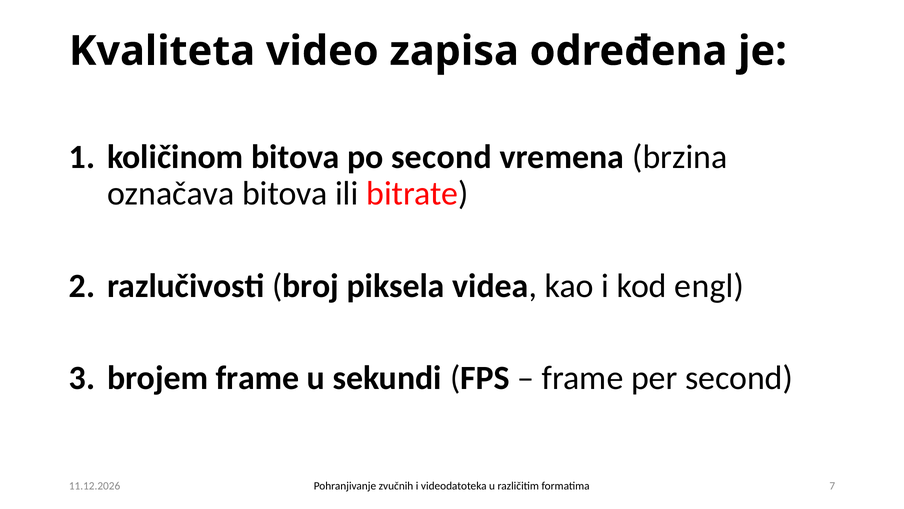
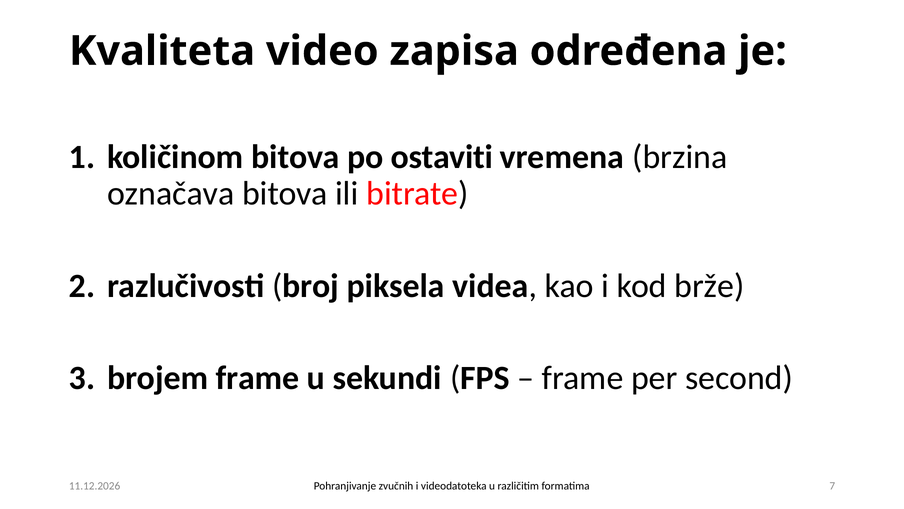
po second: second -> ostaviti
engl: engl -> brže
